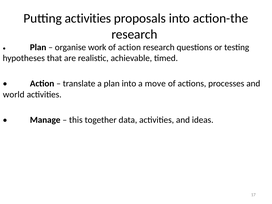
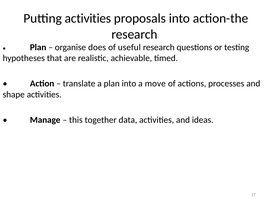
work: work -> does
of action: action -> useful
world: world -> shape
